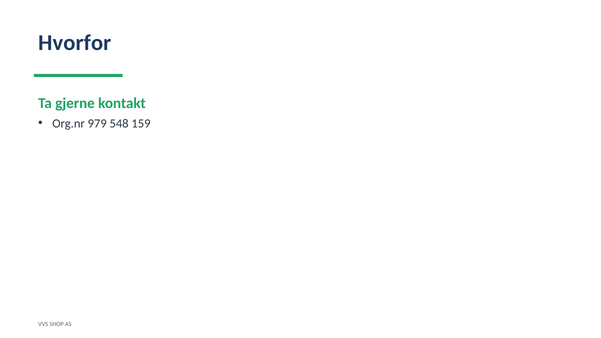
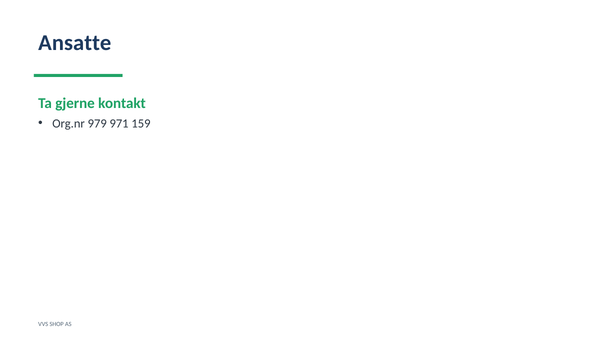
Hvorfor: Hvorfor -> Ansatte
548: 548 -> 971
